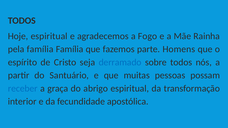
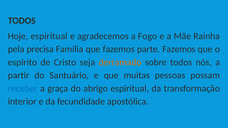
pela família: família -> precisa
parte Homens: Homens -> Fazemos
derramado colour: blue -> orange
